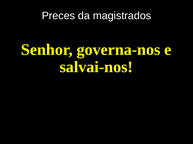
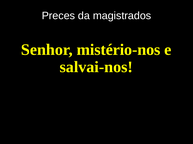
governa-nos: governa-nos -> mistério-nos
